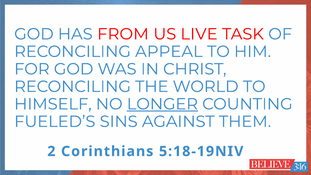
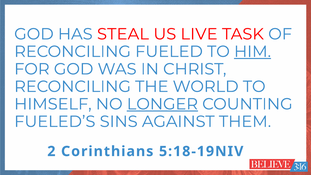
FROM: FROM -> STEAL
APPEAL: APPEAL -> FUELED
HIM underline: none -> present
